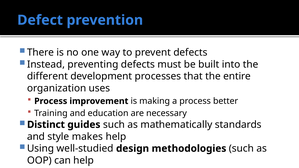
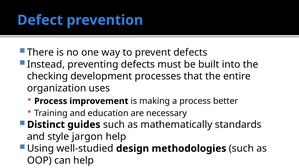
different: different -> checking
makes: makes -> jargon
